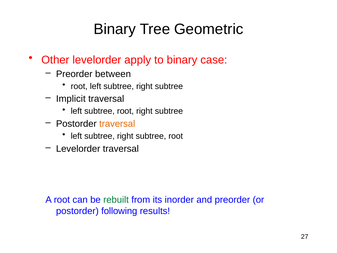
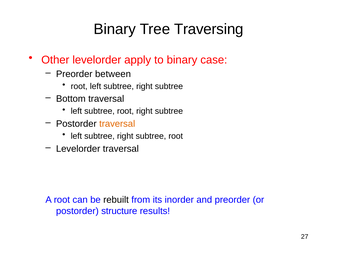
Geometric: Geometric -> Traversing
Implicit: Implicit -> Bottom
rebuilt colour: green -> black
following: following -> structure
